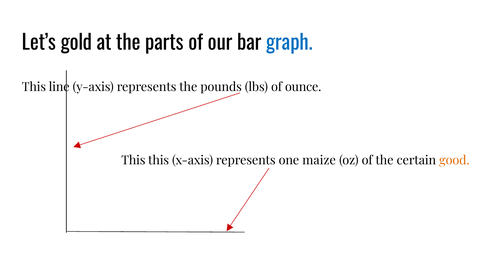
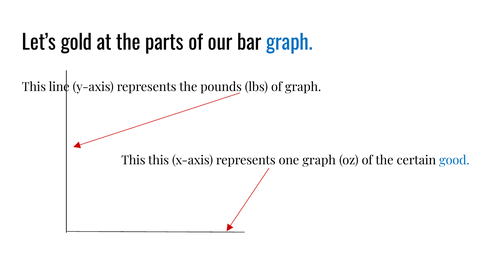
of ounce: ounce -> graph
one maize: maize -> graph
good colour: orange -> blue
